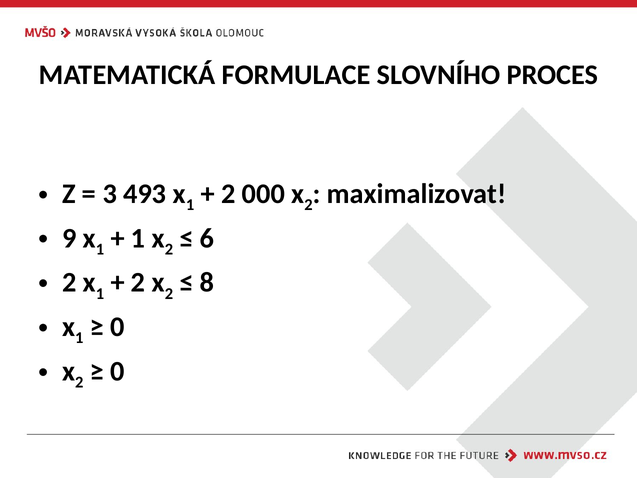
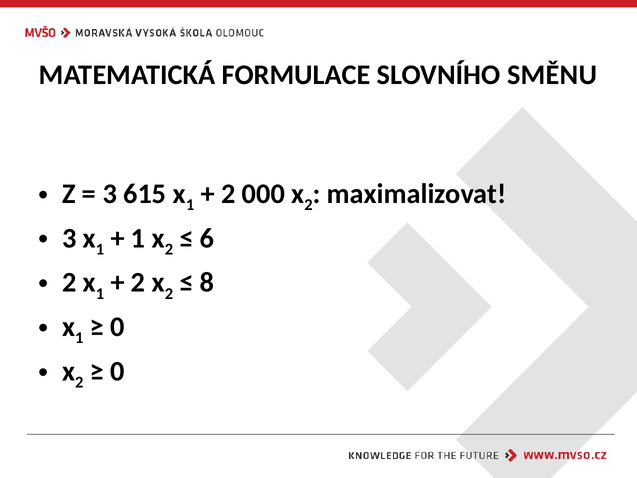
PROCES: PROCES -> SMĚNU
493: 493 -> 615
9 at (69, 238): 9 -> 3
